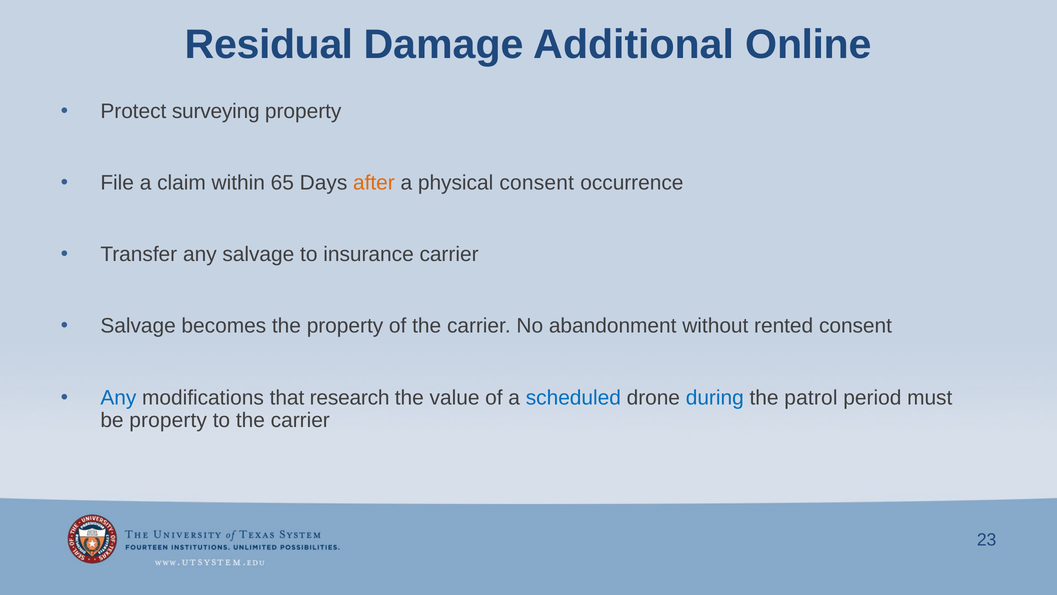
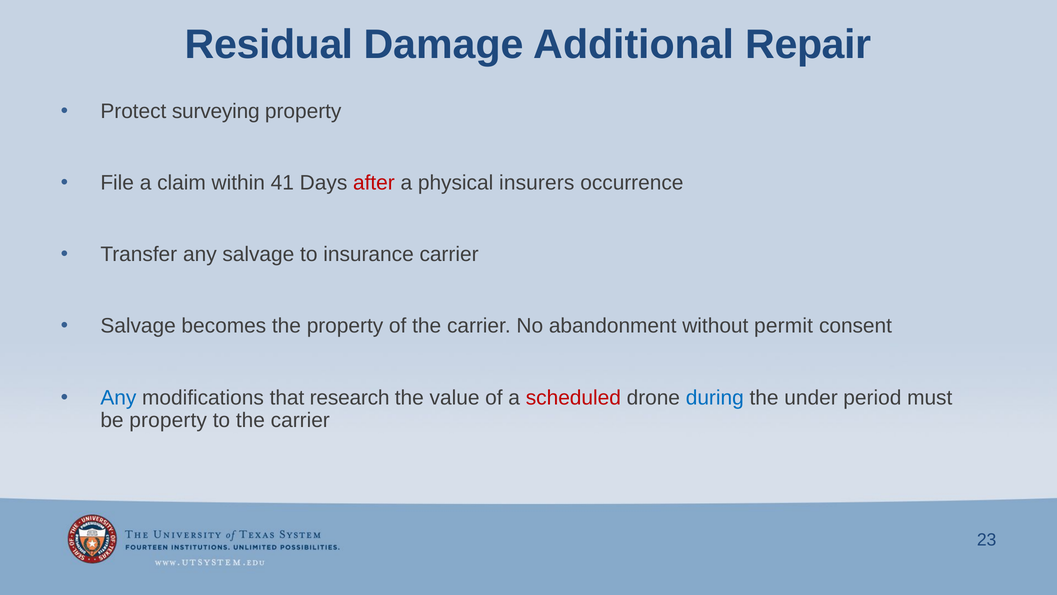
Online: Online -> Repair
65: 65 -> 41
after colour: orange -> red
physical consent: consent -> insurers
rented: rented -> permit
scheduled colour: blue -> red
patrol: patrol -> under
